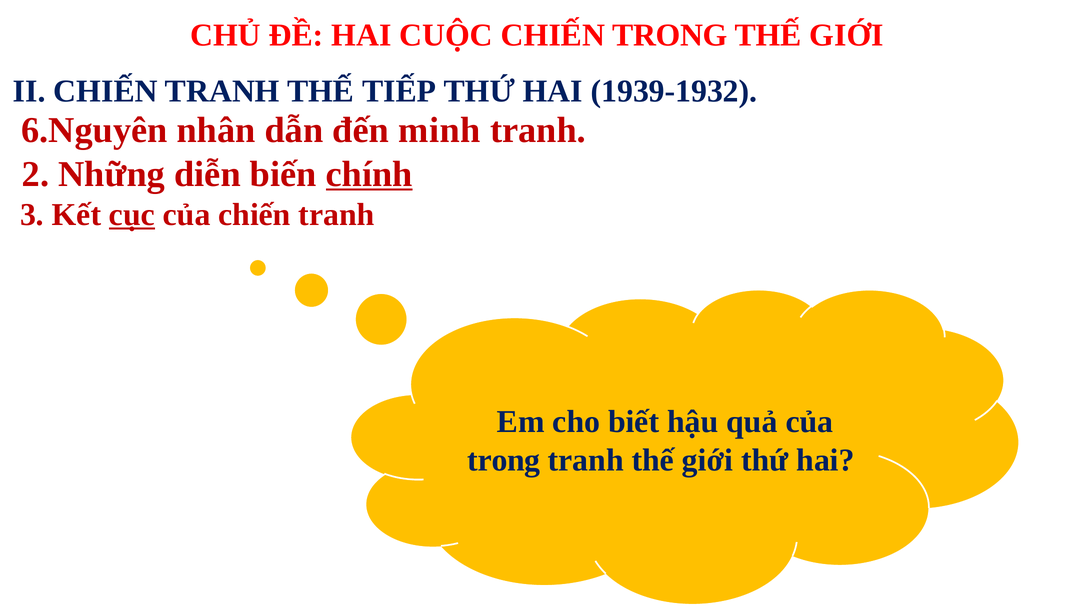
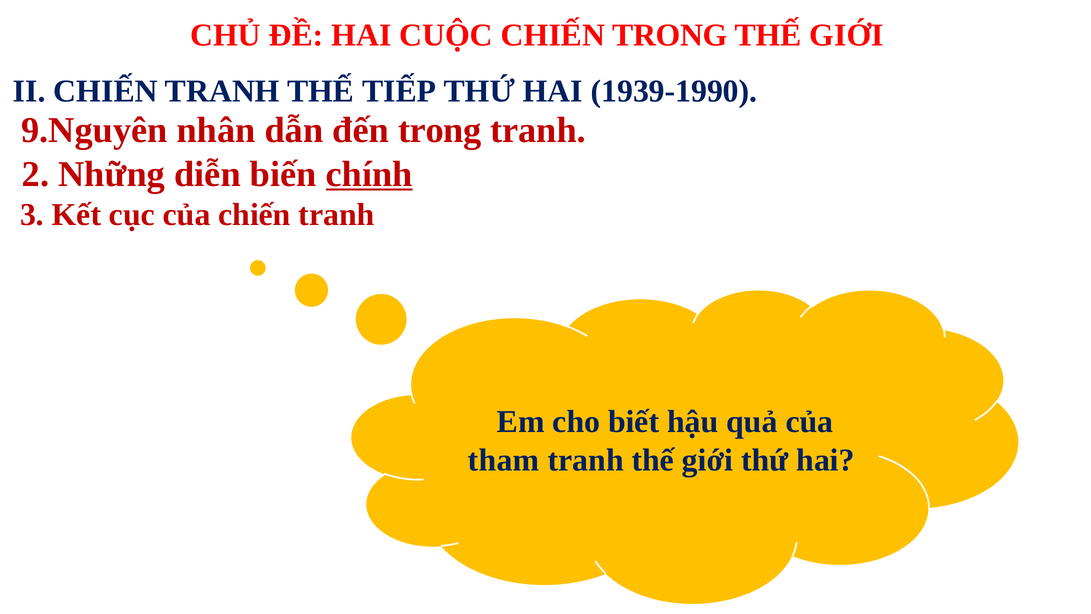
1939-1932: 1939-1932 -> 1939-1990
6.Nguyên: 6.Nguyên -> 9.Nguyên
đến minh: minh -> trong
cục underline: present -> none
trong at (504, 460): trong -> tham
